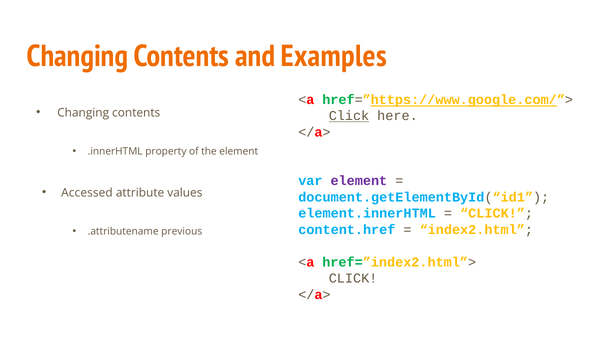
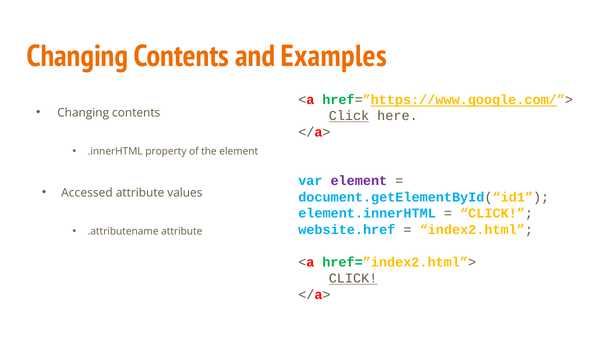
content.href: content.href -> website.href
.attributename previous: previous -> attribute
CLICK at (353, 278) underline: none -> present
